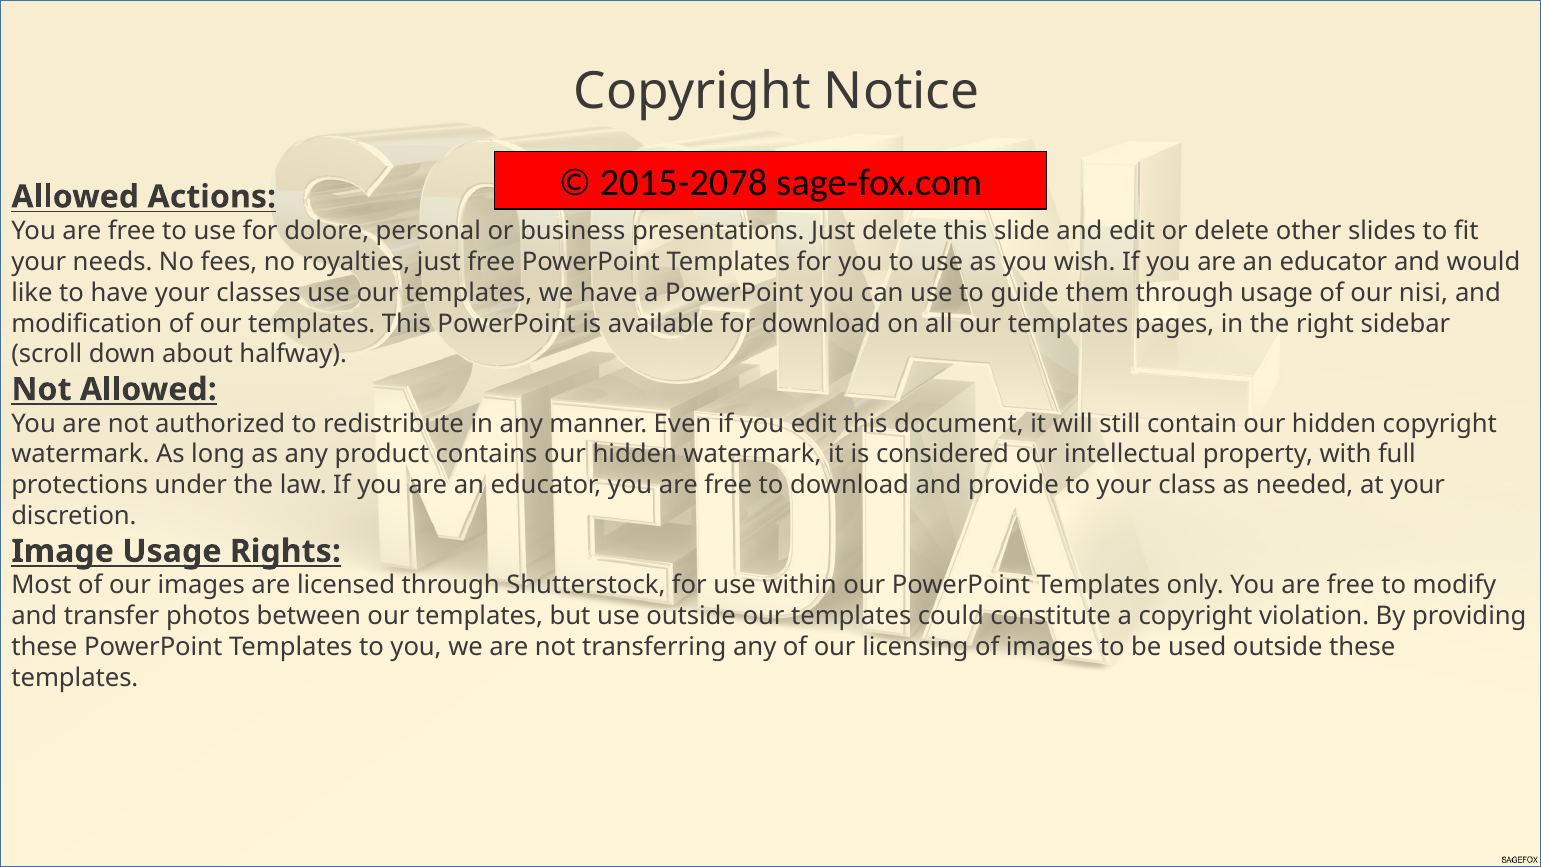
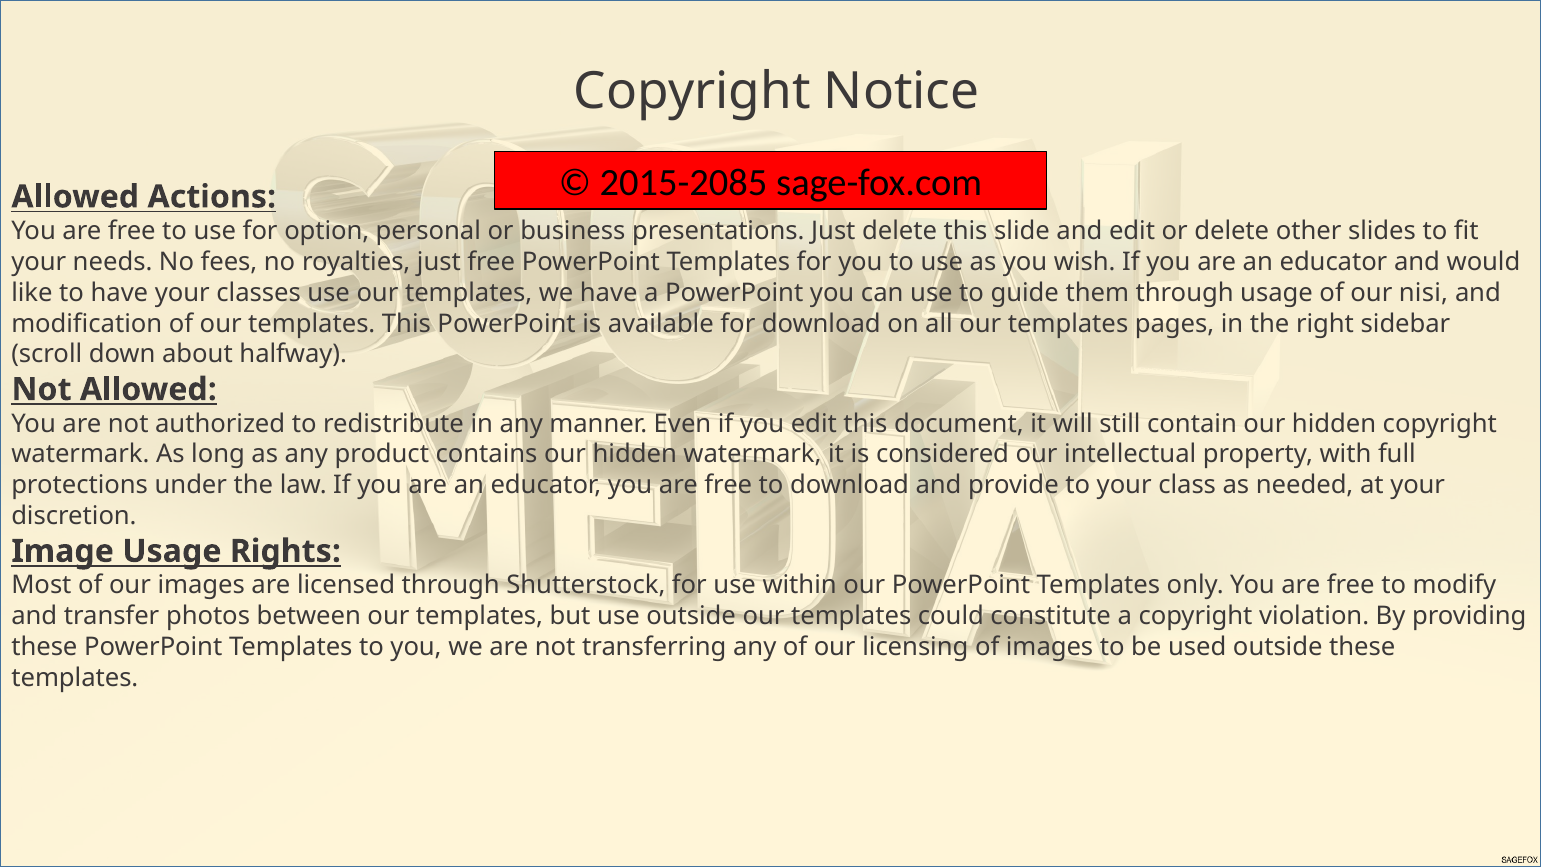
2015-2078: 2015-2078 -> 2015-2085
dolore: dolore -> option
